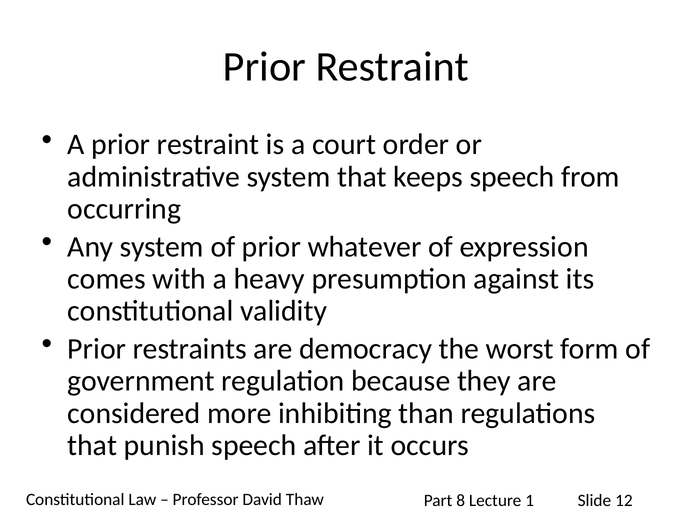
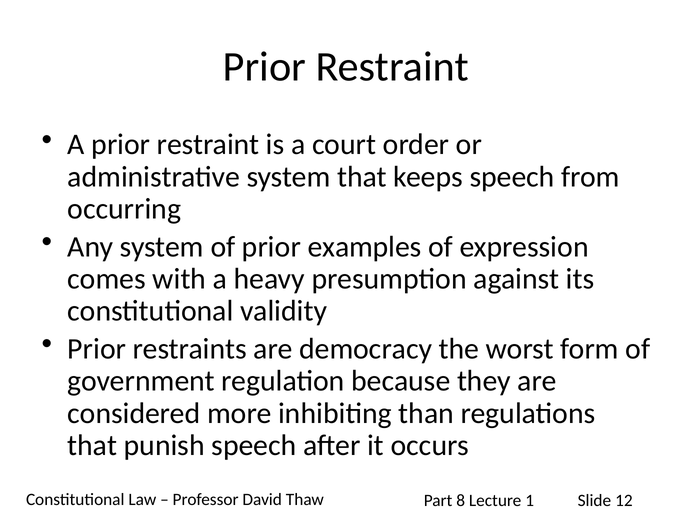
whatever: whatever -> examples
